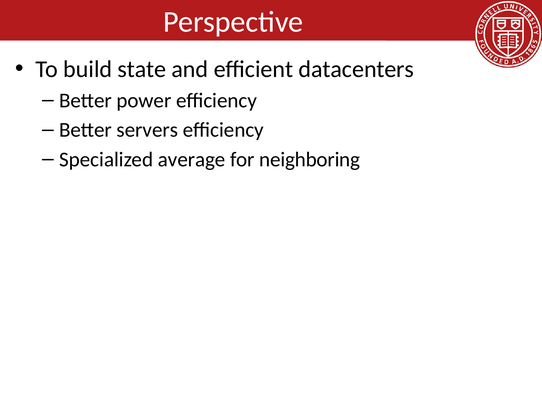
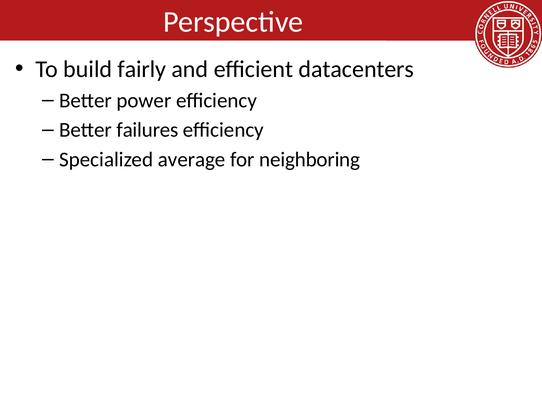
state: state -> fairly
servers: servers -> failures
